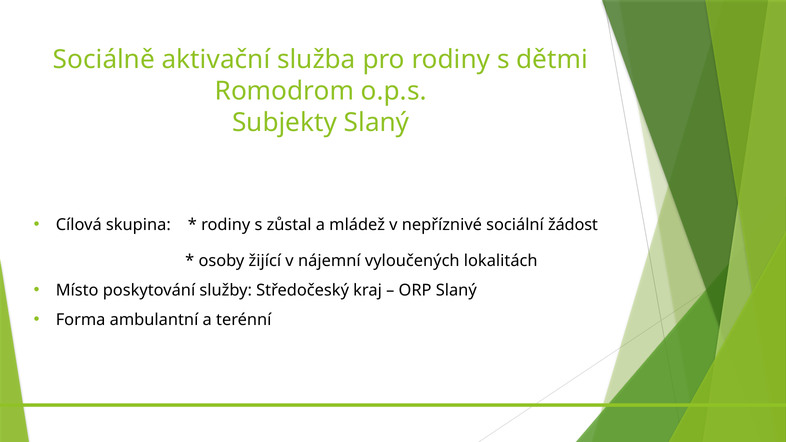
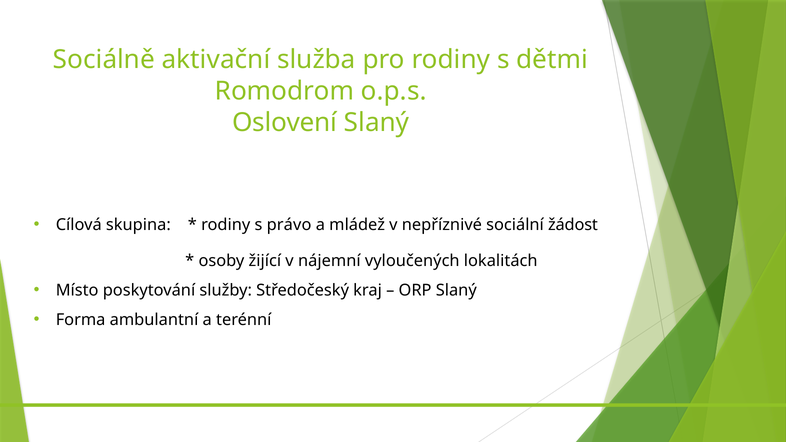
Subjekty: Subjekty -> Oslovení
zůstal: zůstal -> právo
